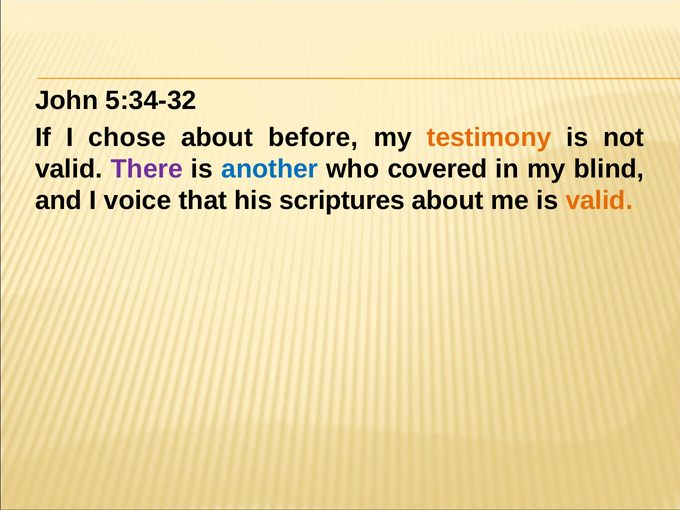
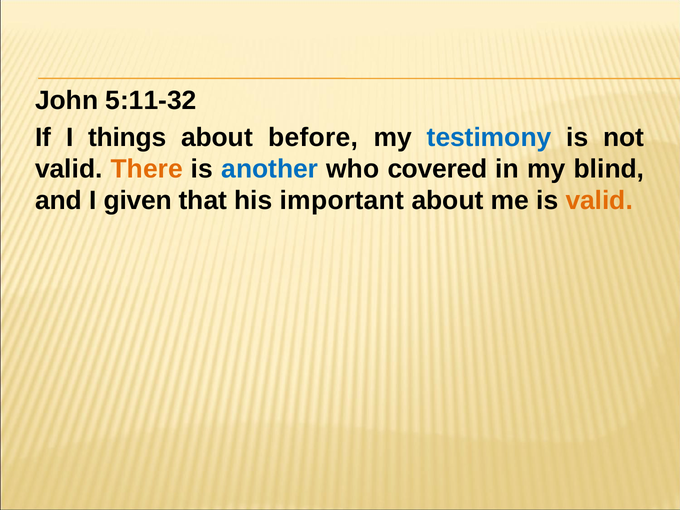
5:34-32: 5:34-32 -> 5:11-32
chose: chose -> things
testimony colour: orange -> blue
There colour: purple -> orange
voice: voice -> given
scriptures: scriptures -> important
